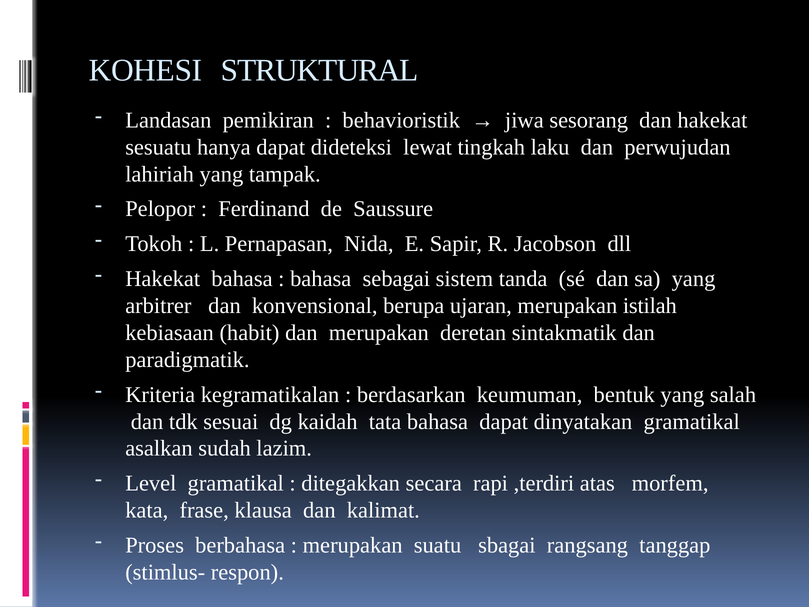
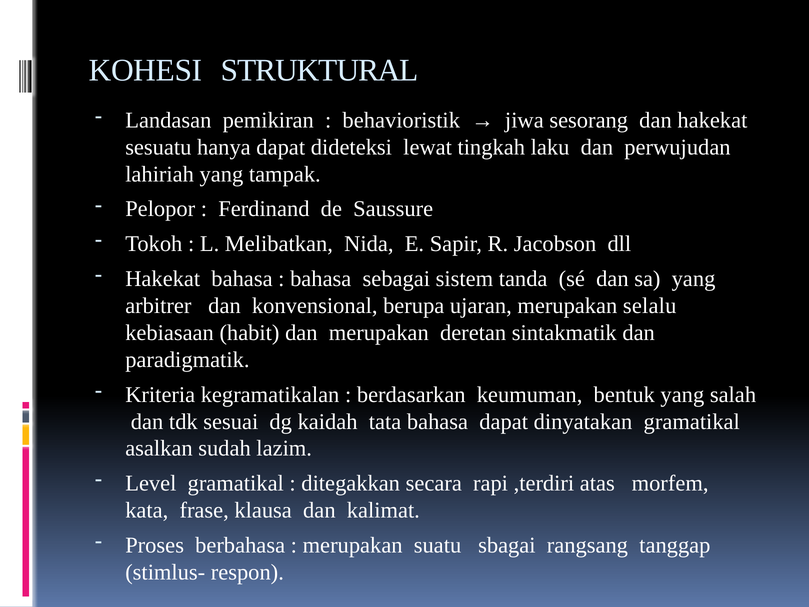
Pernapasan: Pernapasan -> Melibatkan
istilah: istilah -> selalu
